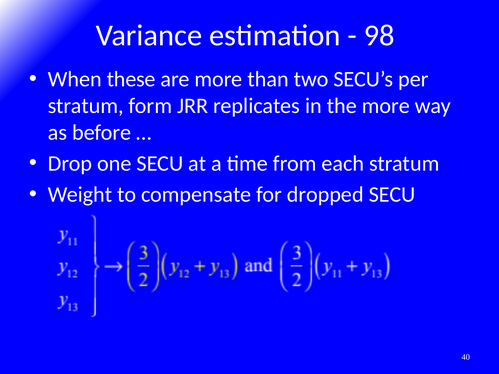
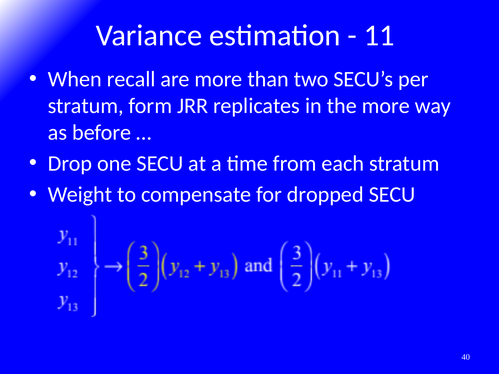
98: 98 -> 11
these: these -> recall
